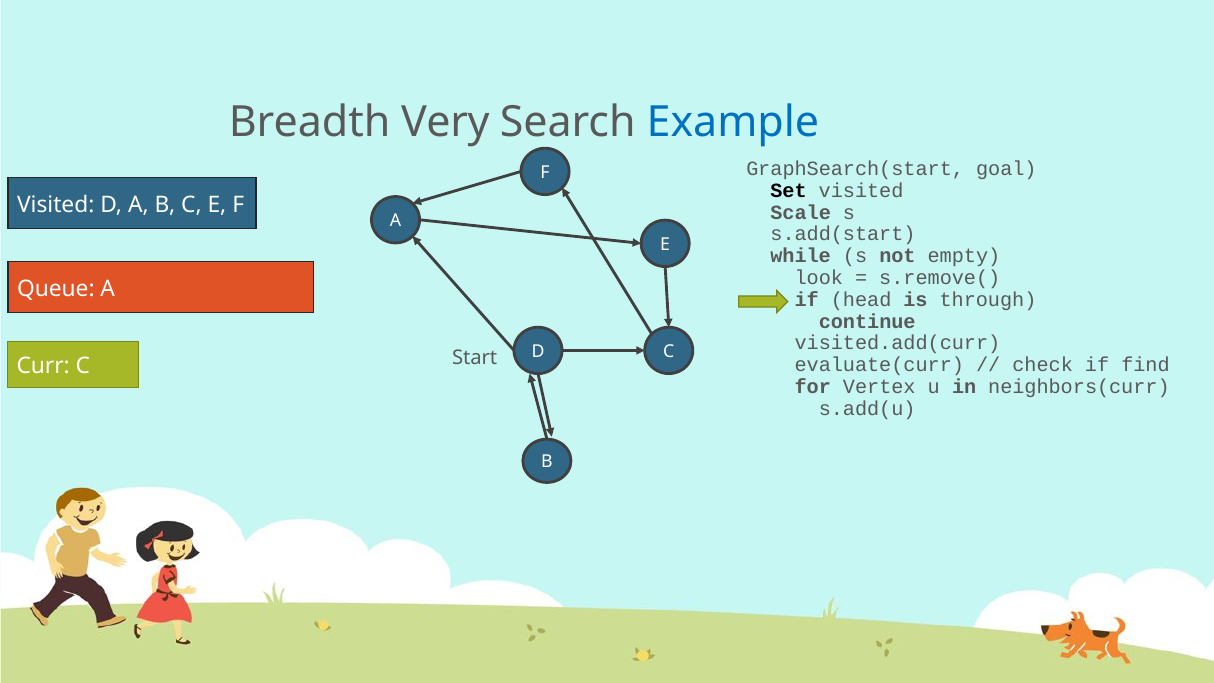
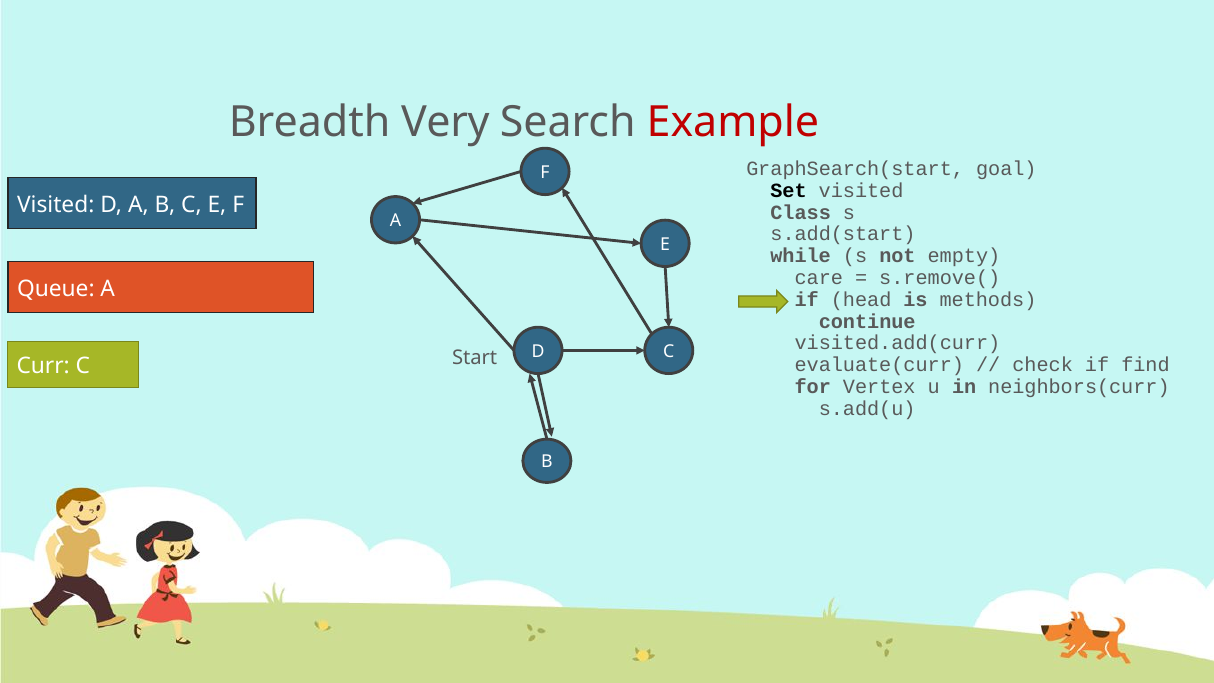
Example colour: blue -> red
Scale: Scale -> Class
look: look -> care
through: through -> methods
